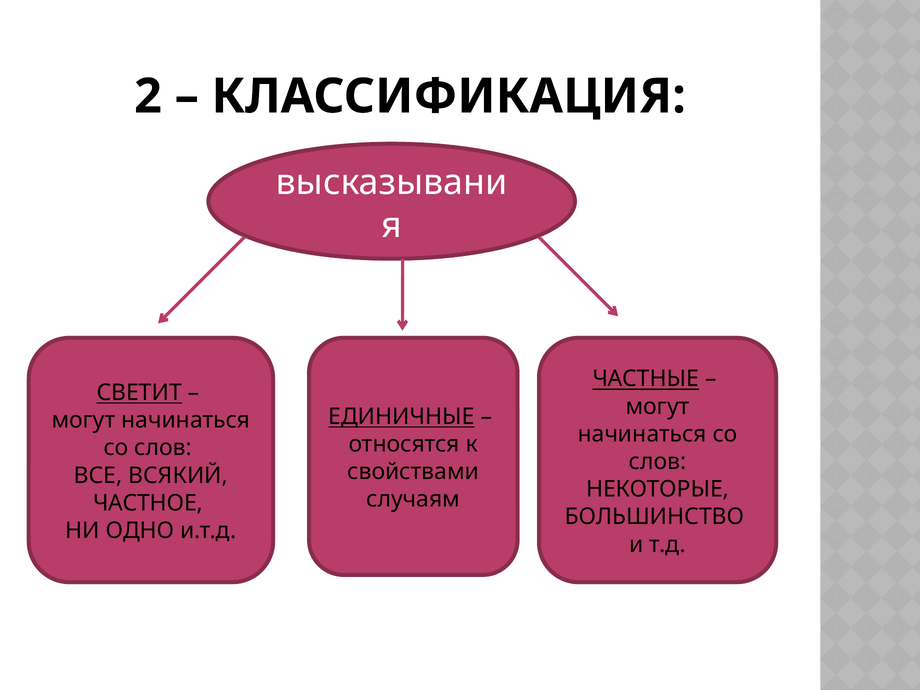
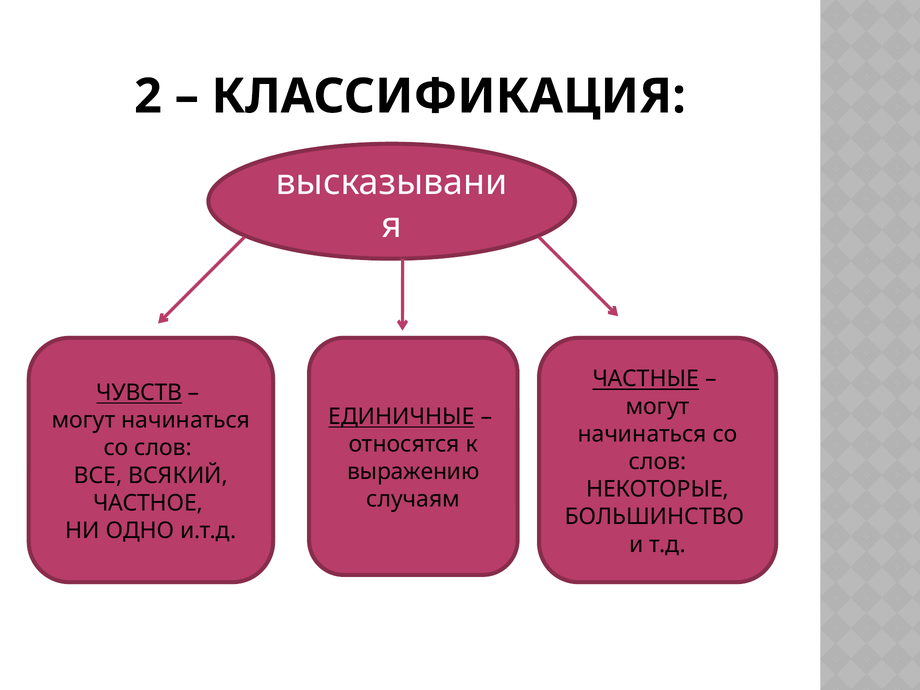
СВЕТИТ: СВЕТИТ -> ЧУВСТВ
свойствами: свойствами -> выражению
